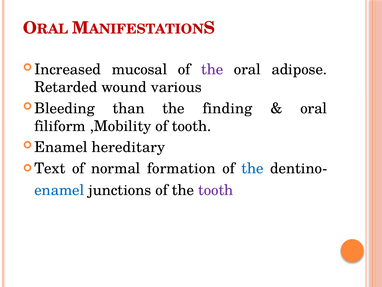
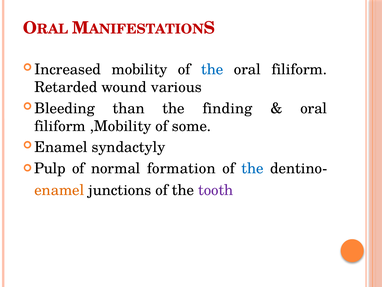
mucosal: mucosal -> mobility
the at (212, 69) colour: purple -> blue
adipose at (299, 69): adipose -> filiform
of tooth: tooth -> some
hereditary: hereditary -> syndactyly
Text: Text -> Pulp
enamel colour: blue -> orange
